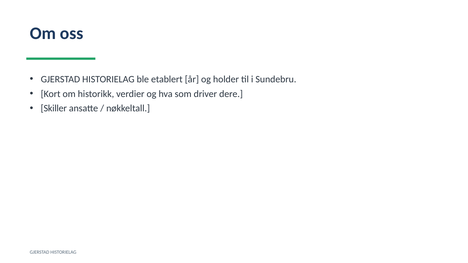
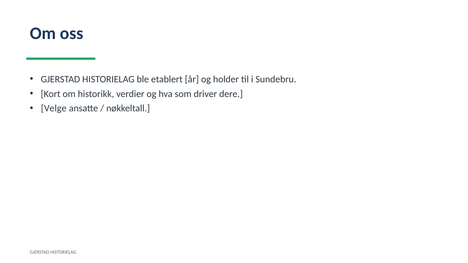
Skiller: Skiller -> Velge
